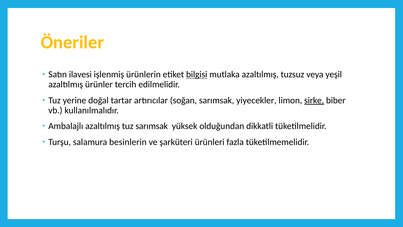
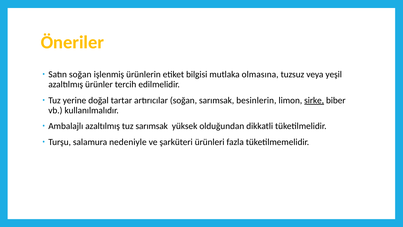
Satın ilavesi: ilavesi -> soğan
bilgisi underline: present -> none
mutlaka azaltılmış: azaltılmış -> olmasına
yiyecekler: yiyecekler -> besinlerin
besinlerin: besinlerin -> nedeniyle
